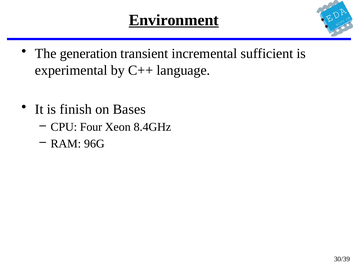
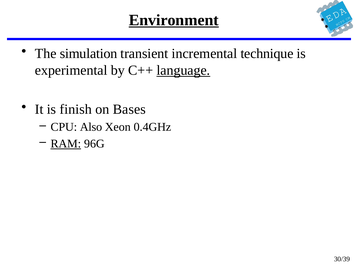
generation: generation -> simulation
sufficient: sufficient -> technique
language underline: none -> present
Four: Four -> Also
8.4GHz: 8.4GHz -> 0.4GHz
RAM underline: none -> present
